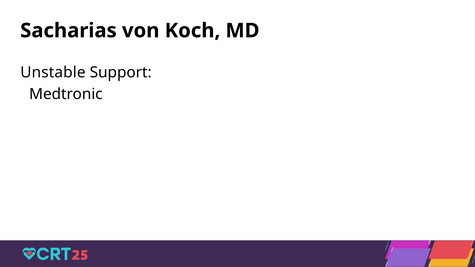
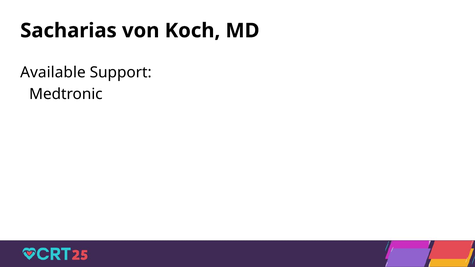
Unstable: Unstable -> Available
